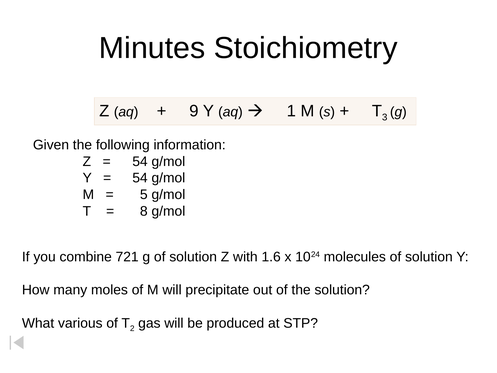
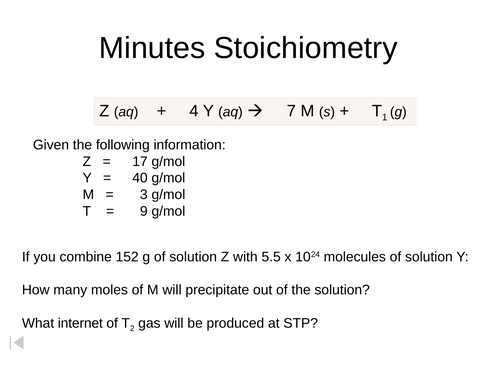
9: 9 -> 4
1: 1 -> 7
3: 3 -> 1
54 at (140, 161): 54 -> 17
54 at (140, 178): 54 -> 40
5: 5 -> 3
8: 8 -> 9
721: 721 -> 152
1.6: 1.6 -> 5.5
various: various -> internet
